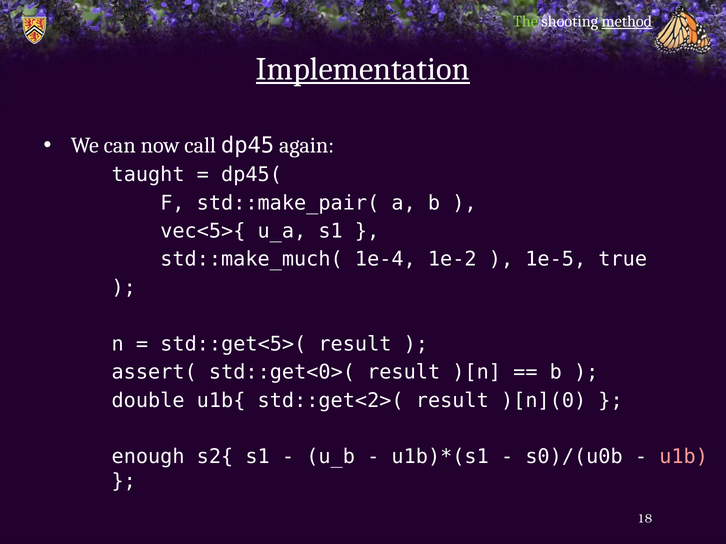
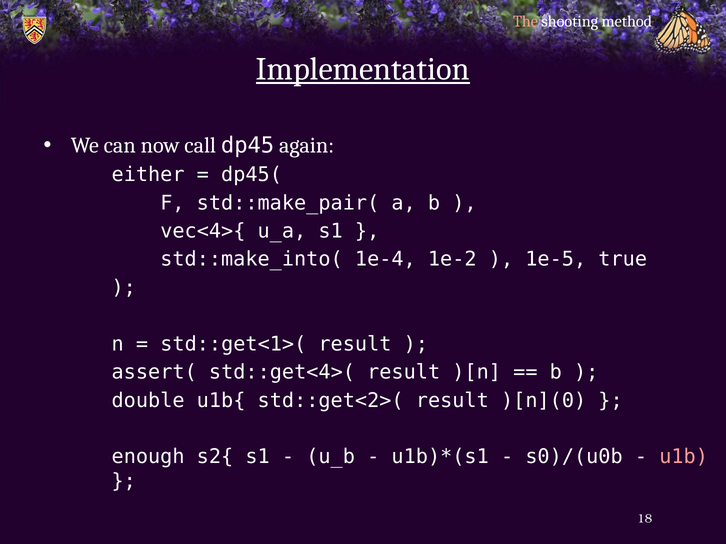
The colour: light green -> pink
method underline: present -> none
taught: taught -> either
vec<5>{: vec<5>{ -> vec<4>{
std::make_much(: std::make_much( -> std::make_into(
std::get<5>(: std::get<5>( -> std::get<1>(
std::get<0>(: std::get<0>( -> std::get<4>(
